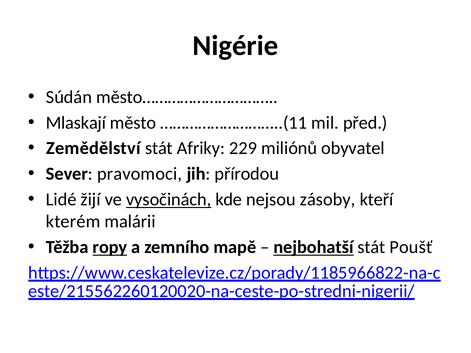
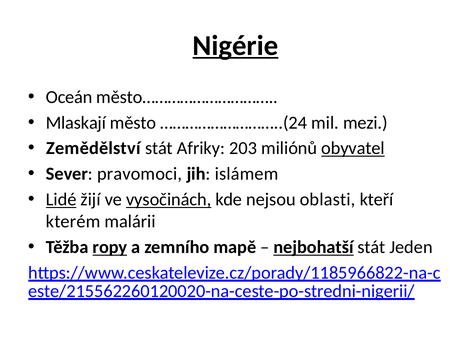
Nigérie underline: none -> present
Súdán: Súdán -> Oceán
………………………..(11: ………………………..(11 -> ………………………..(24
před: před -> mezi
229: 229 -> 203
obyvatel underline: none -> present
přírodou: přírodou -> islámem
Lidé underline: none -> present
zásoby: zásoby -> oblasti
Poušť: Poušť -> Jeden
